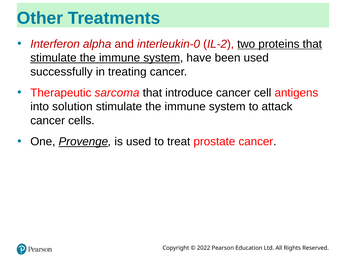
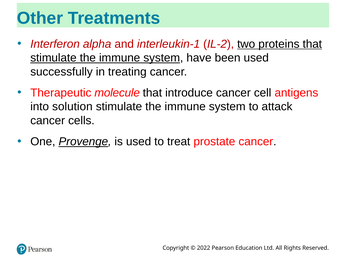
interleukin-0: interleukin-0 -> interleukin-1
sarcoma: sarcoma -> molecule
